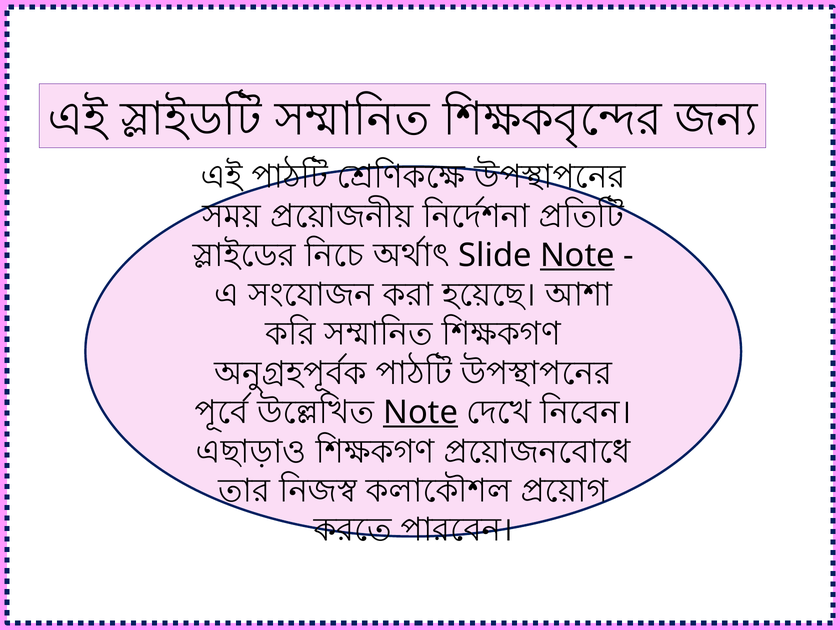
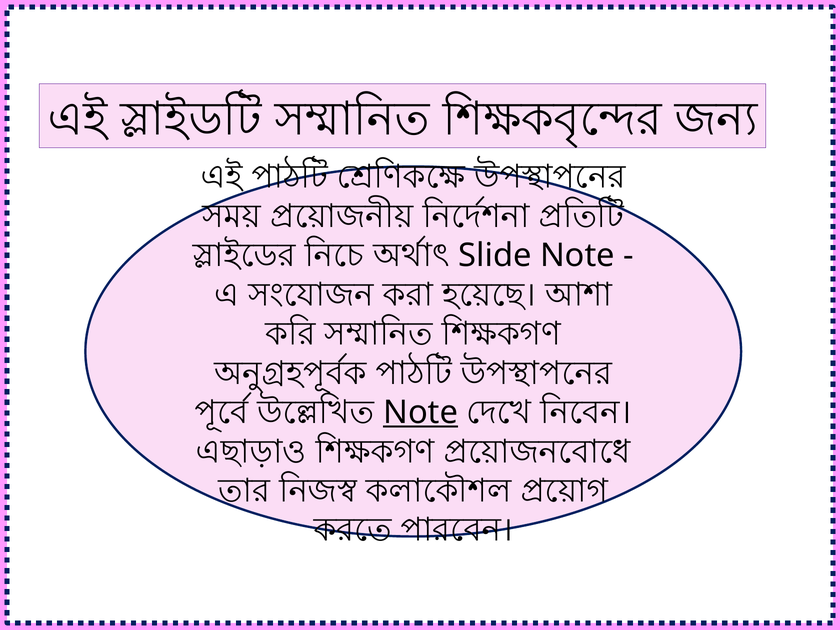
Note at (577, 256) underline: present -> none
